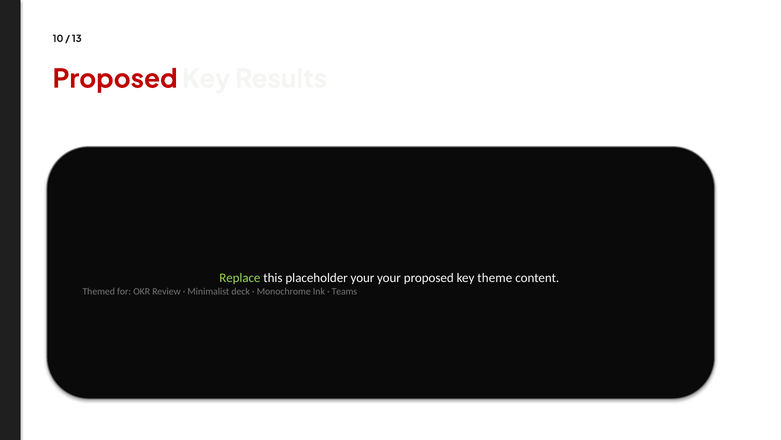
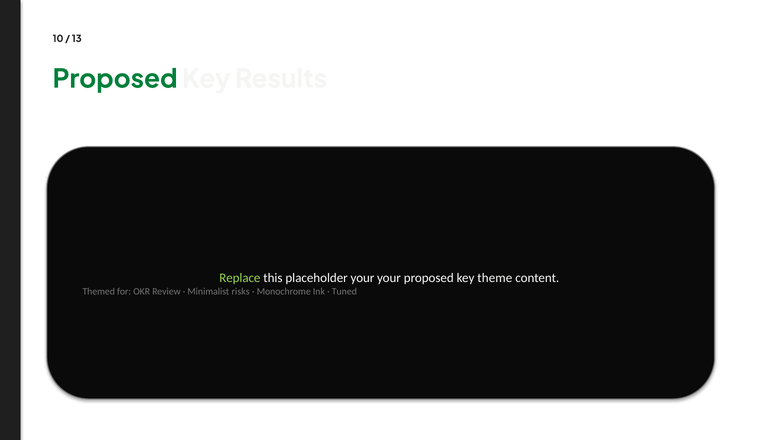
Proposed at (115, 79) colour: red -> green
deck: deck -> risks
Teams: Teams -> Tuned
